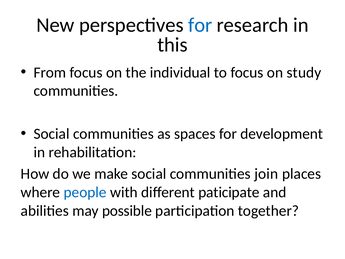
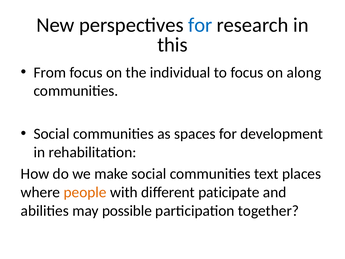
study: study -> along
join: join -> text
people colour: blue -> orange
